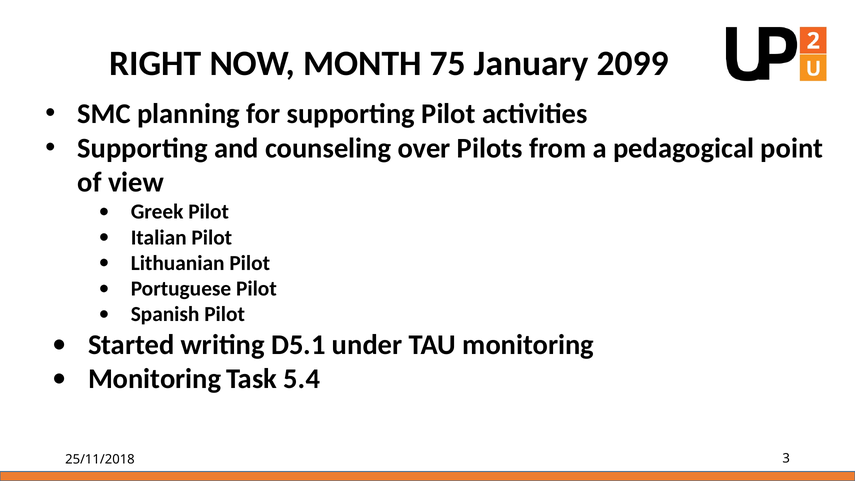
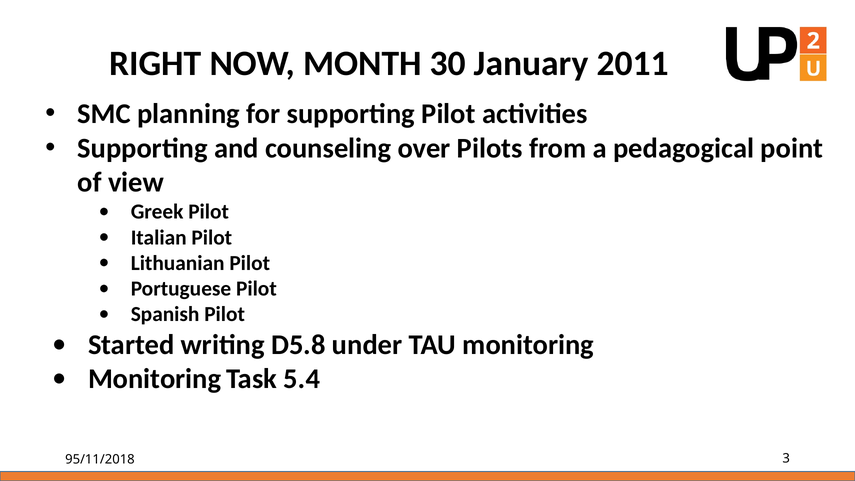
75: 75 -> 30
2099: 2099 -> 2011
D5.1: D5.1 -> D5.8
25/11/2018: 25/11/2018 -> 95/11/2018
